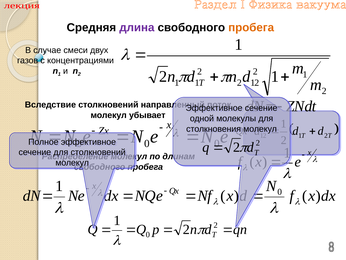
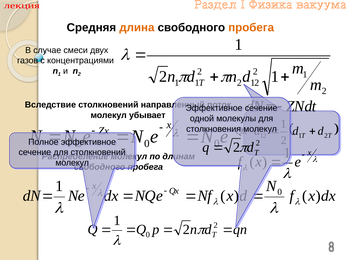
длина colour: purple -> orange
